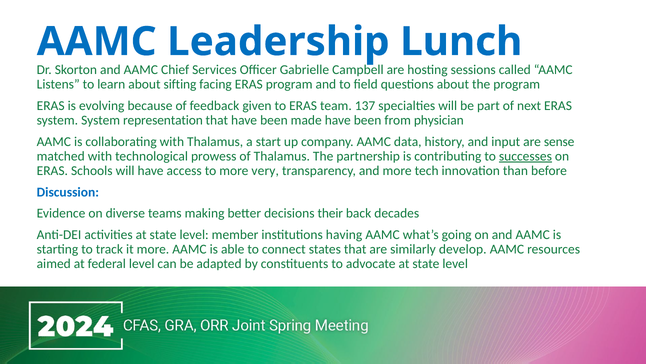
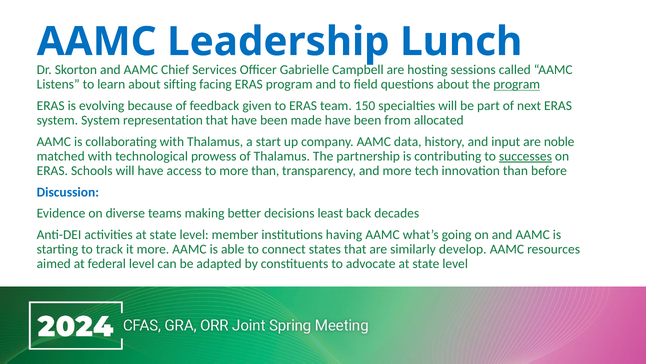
program at (517, 84) underline: none -> present
137: 137 -> 150
physician: physician -> allocated
sense: sense -> noble
more very: very -> than
their: their -> least
